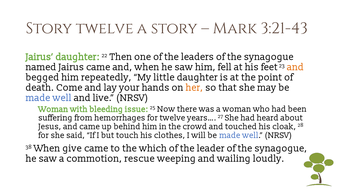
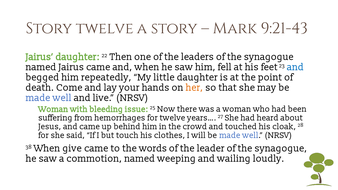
3:21-43: 3:21-43 -> 9:21-43
and at (295, 67) colour: orange -> blue
which: which -> words
commotion rescue: rescue -> named
